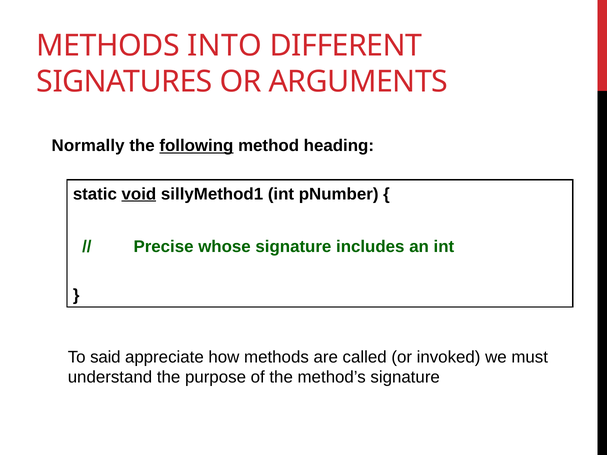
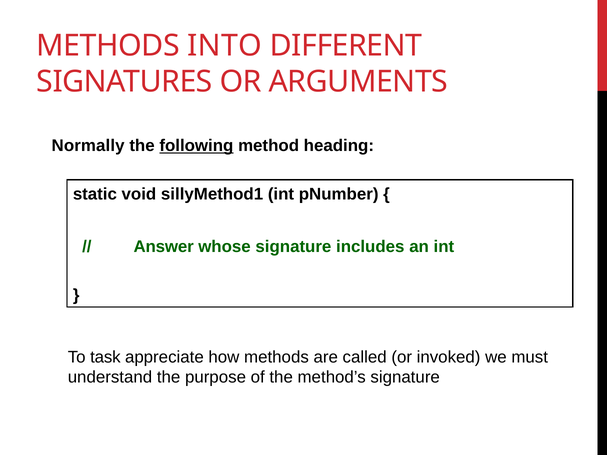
void underline: present -> none
Precise: Precise -> Answer
said: said -> task
